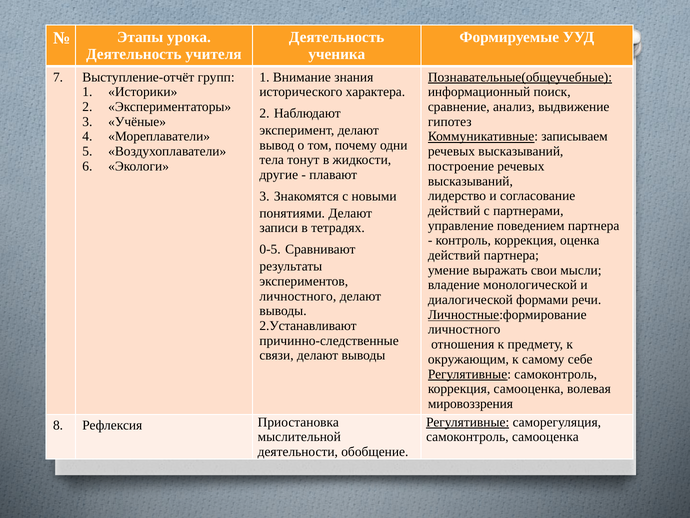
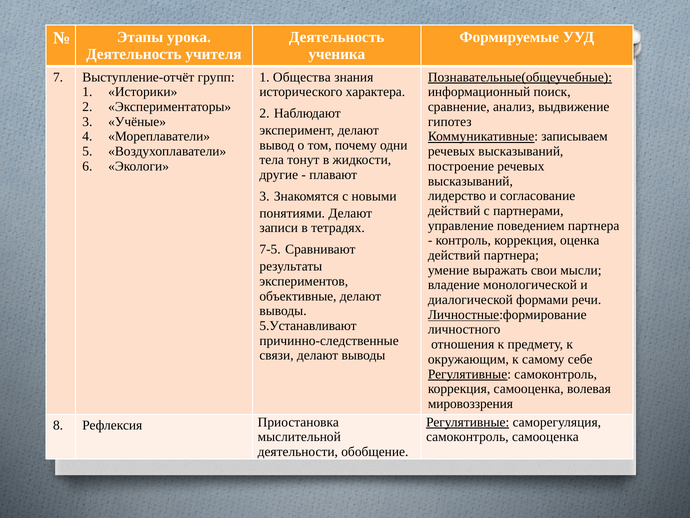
Внимание: Внимание -> Общества
0-5: 0-5 -> 7-5
личностного at (298, 296): личностного -> объективные
2.Устанавливают: 2.Устанавливают -> 5.Устанавливают
